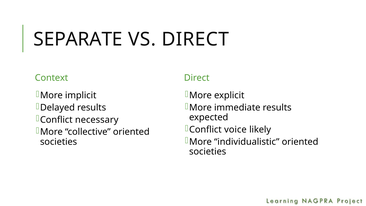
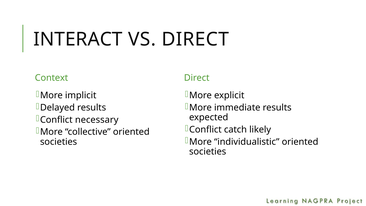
SEPARATE: SEPARATE -> INTERACT
voice: voice -> catch
